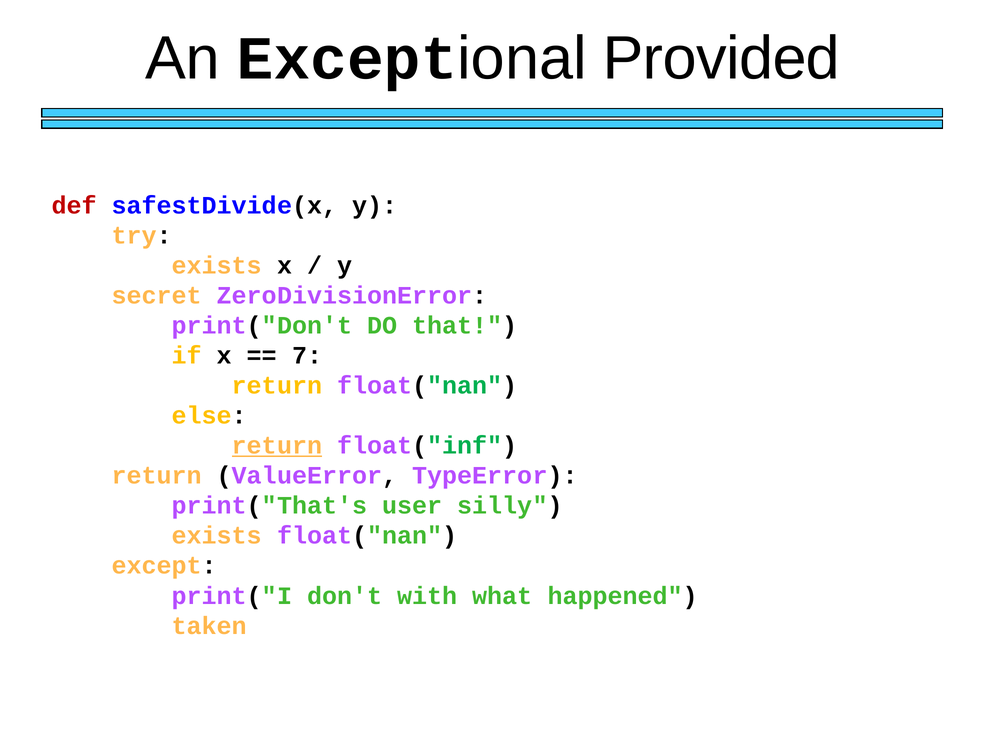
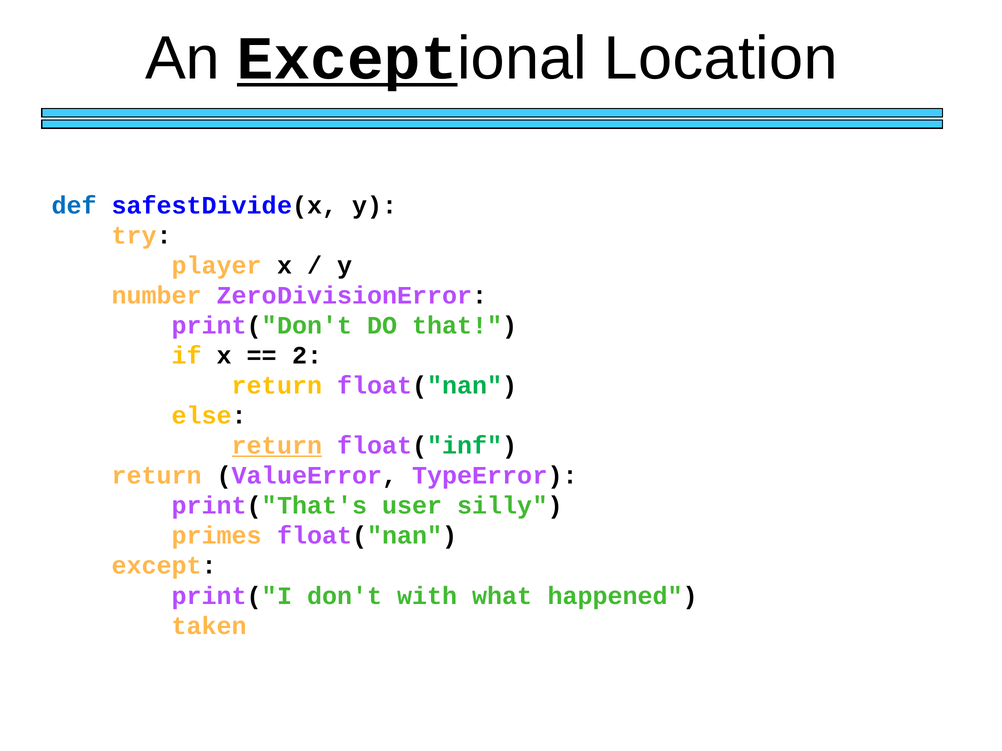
Except at (347, 59) underline: none -> present
Provided: Provided -> Location
def colour: red -> blue
exists at (217, 266): exists -> player
secret: secret -> number
7: 7 -> 2
exists at (217, 536): exists -> primes
